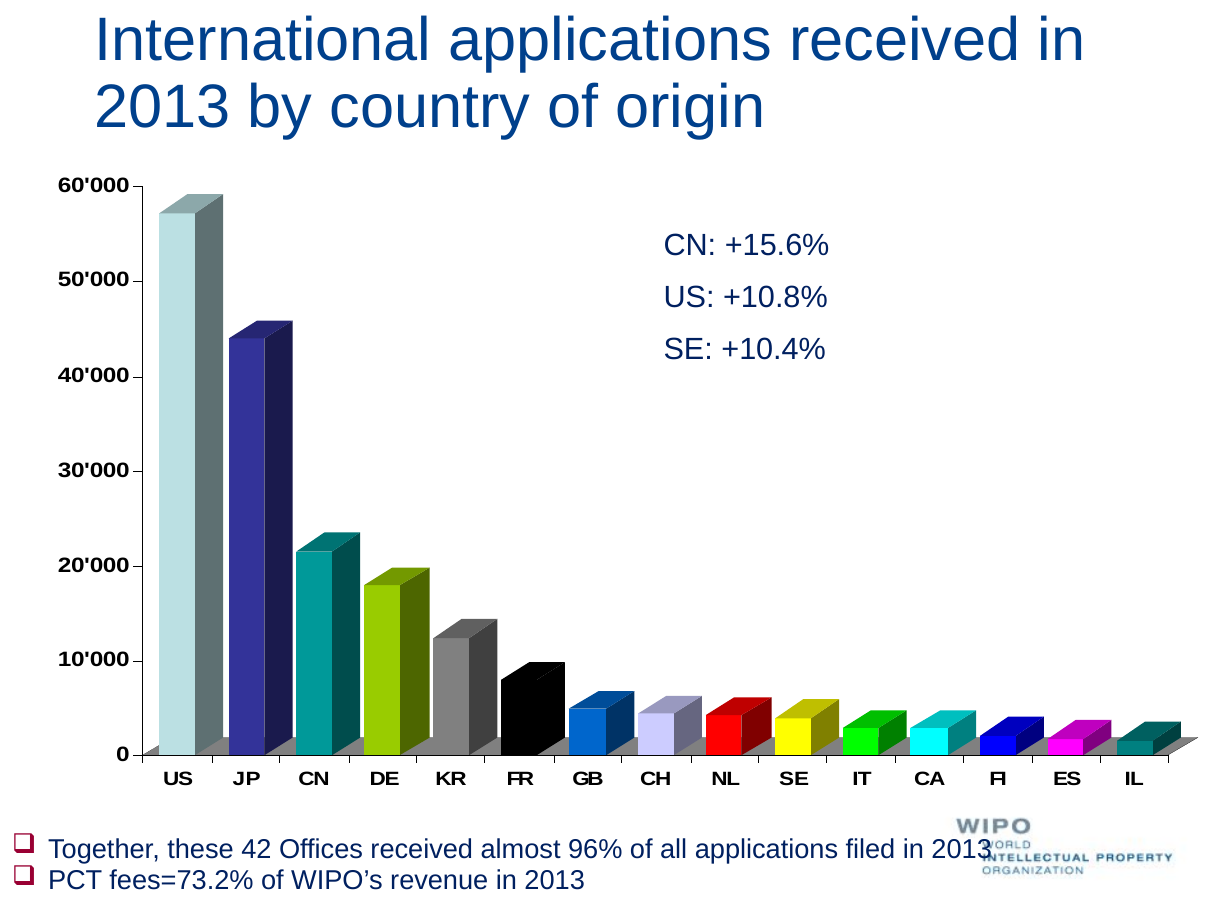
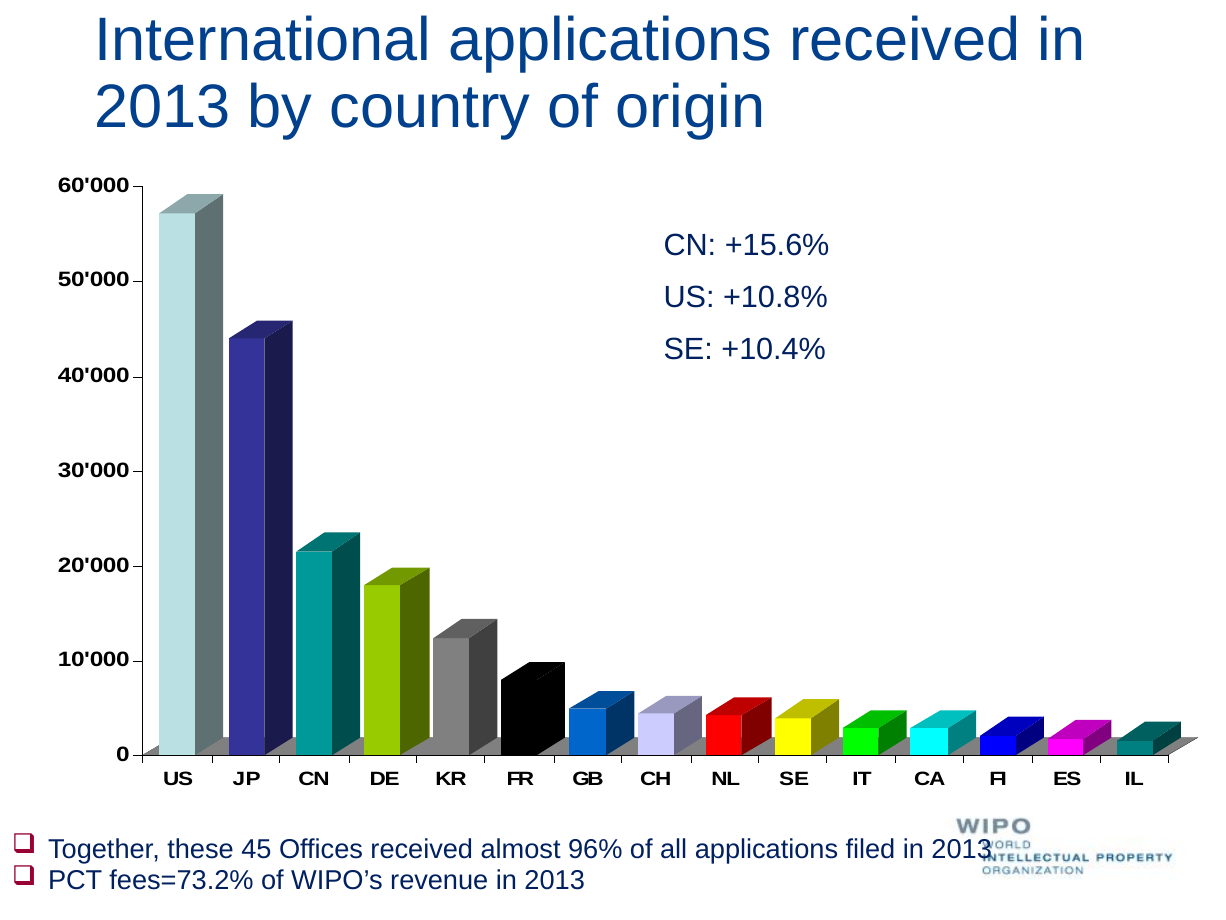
42: 42 -> 45
